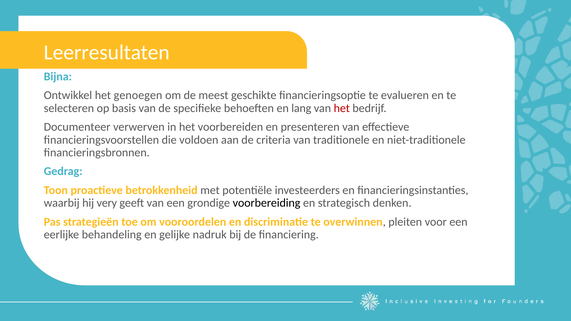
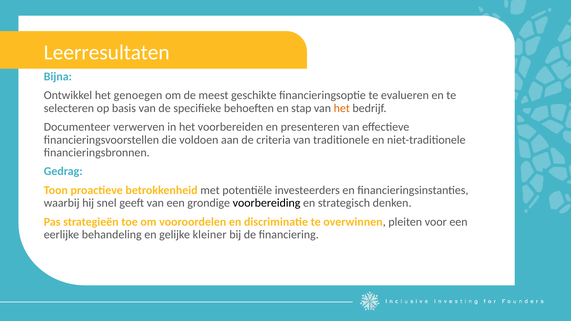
lang: lang -> stap
het at (342, 108) colour: red -> orange
very: very -> snel
nadruk: nadruk -> kleiner
